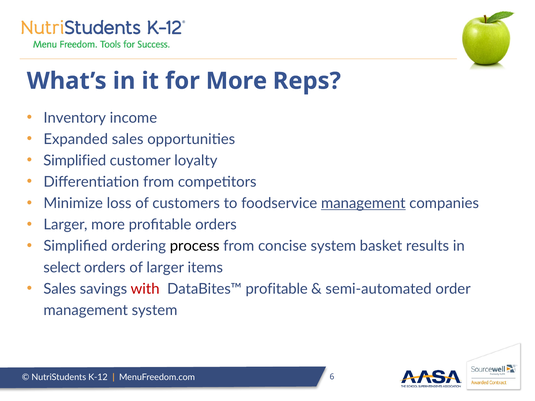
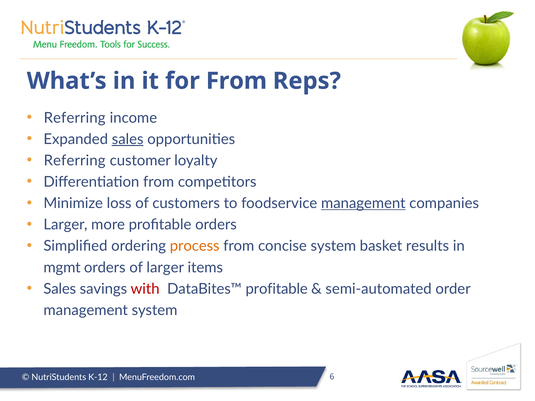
for More: More -> From
Inventory at (75, 118): Inventory -> Referring
sales at (128, 139) underline: none -> present
Simplified at (75, 161): Simplified -> Referring
process colour: black -> orange
select: select -> mgmt
